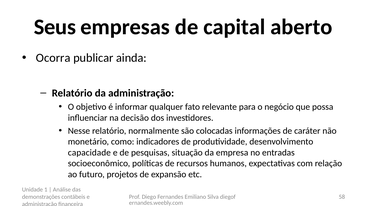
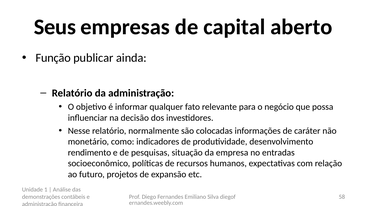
Ocorra: Ocorra -> Função
capacidade: capacidade -> rendimento
